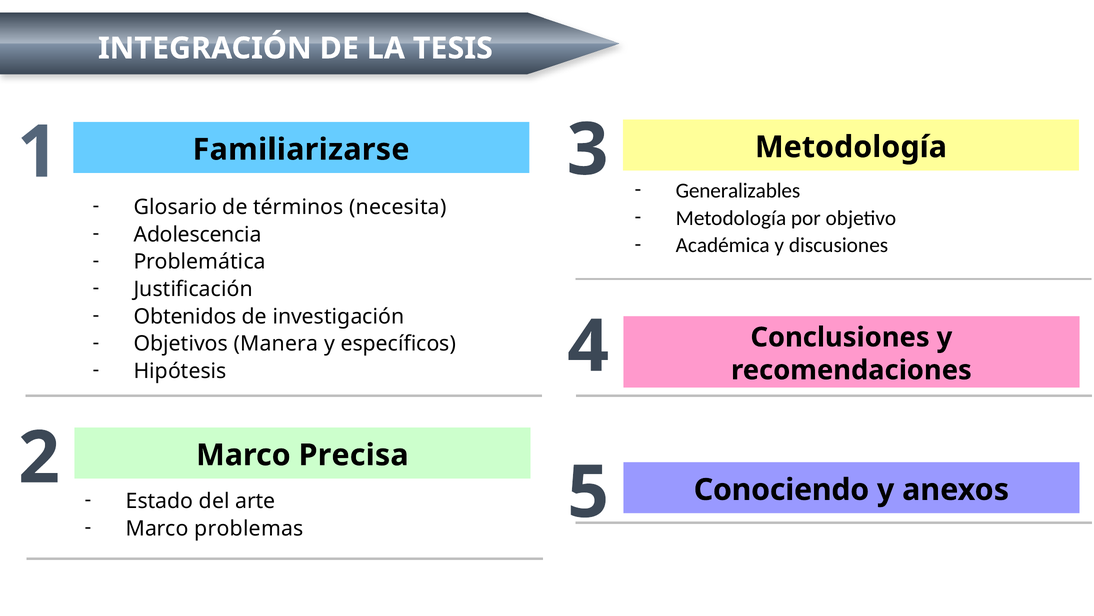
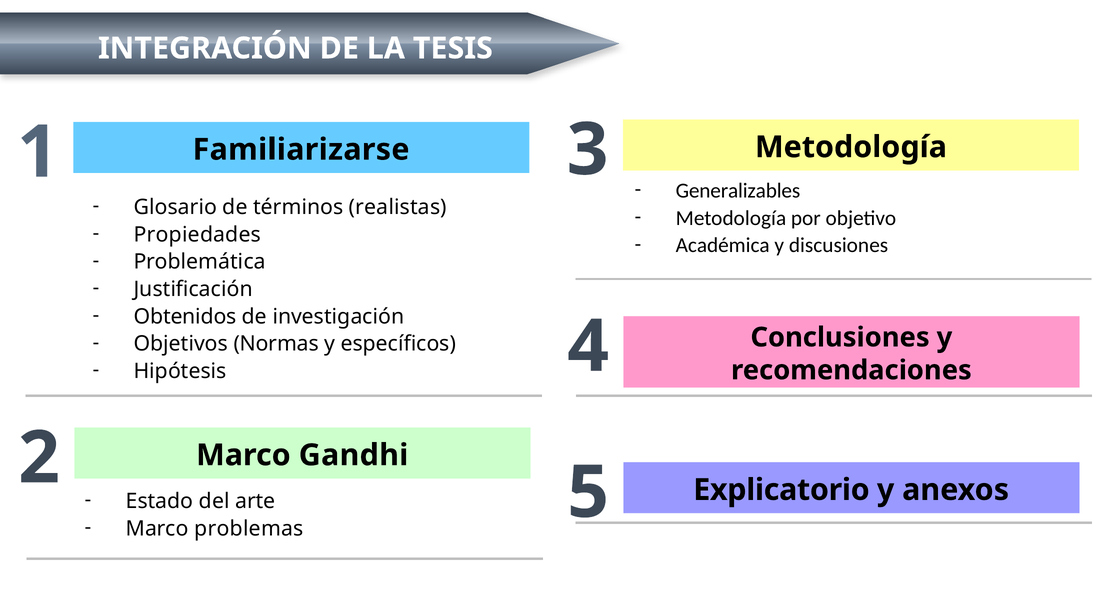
necesita: necesita -> realistas
Adolescencia: Adolescencia -> Propiedades
Manera: Manera -> Normas
Precisa: Precisa -> Gandhi
Conociendo: Conociendo -> Explicatorio
